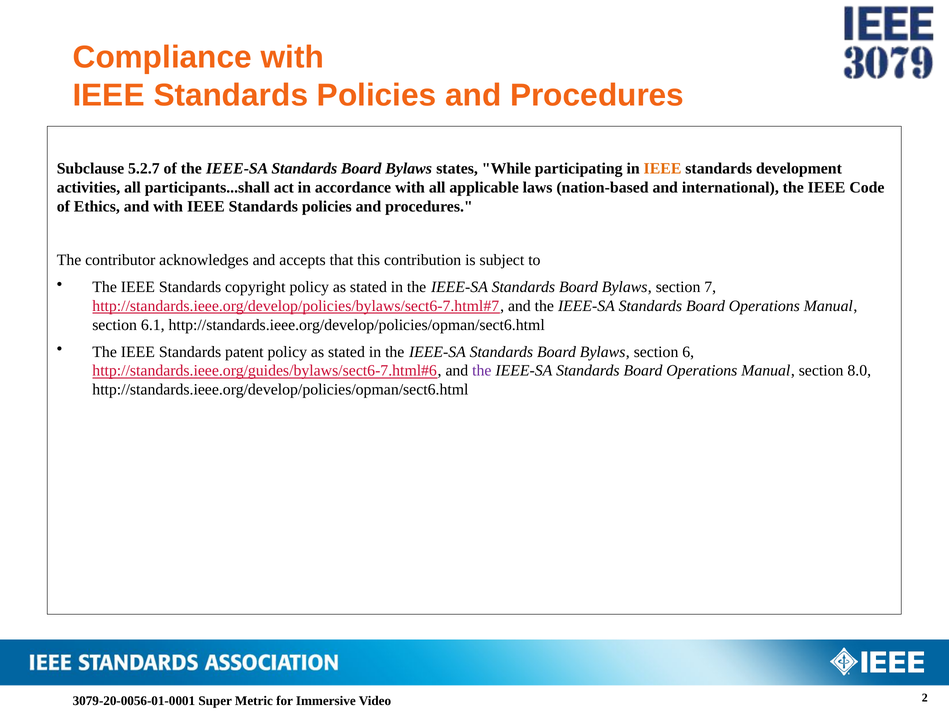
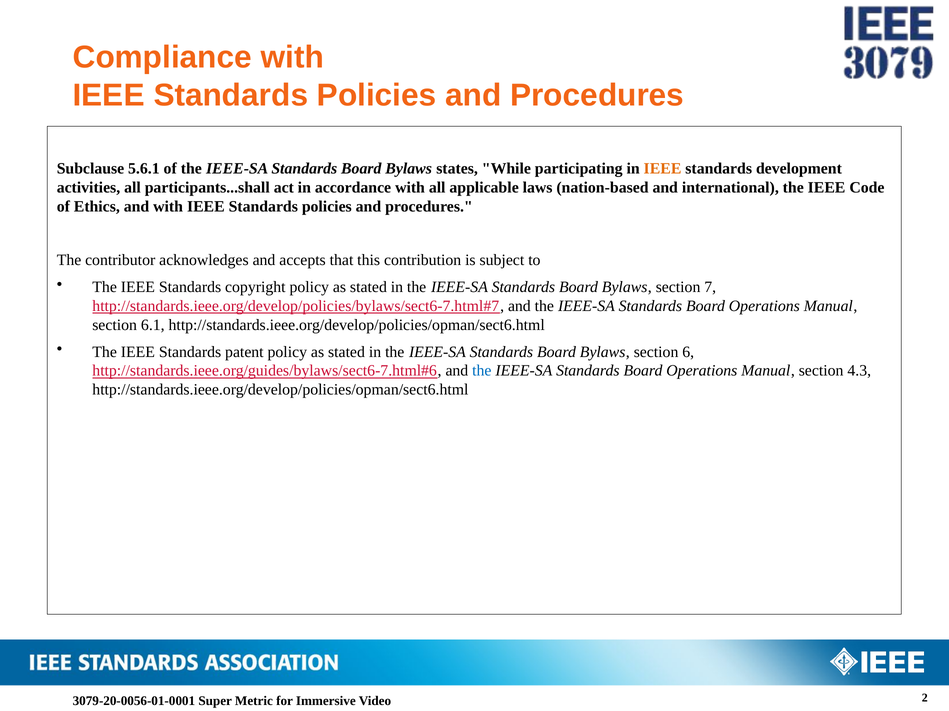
5.2.7: 5.2.7 -> 5.6.1
the at (482, 371) colour: purple -> blue
8.0: 8.0 -> 4.3
